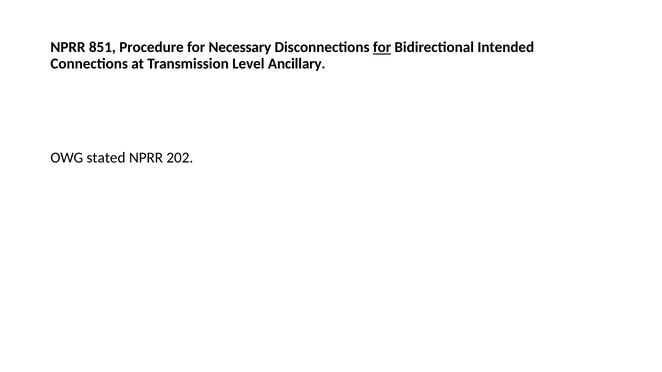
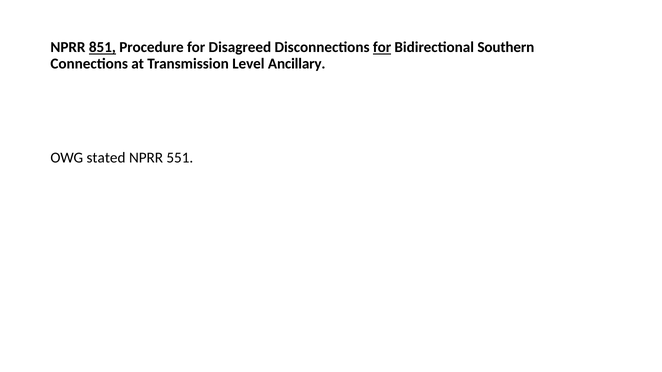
851 underline: none -> present
Necessary: Necessary -> Disagreed
Intended: Intended -> Southern
202: 202 -> 551
